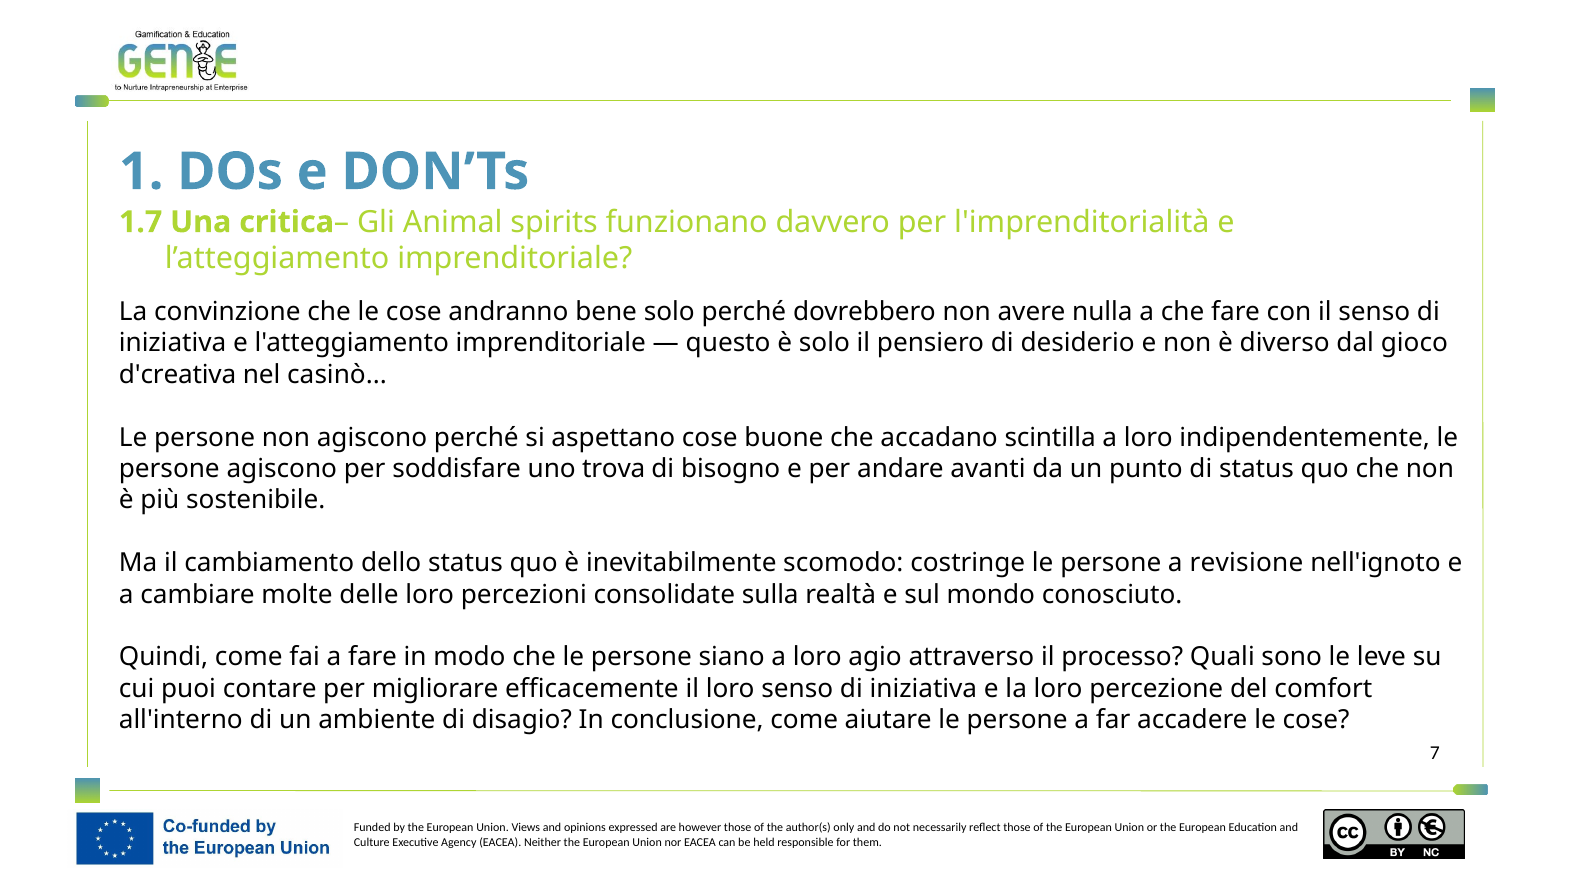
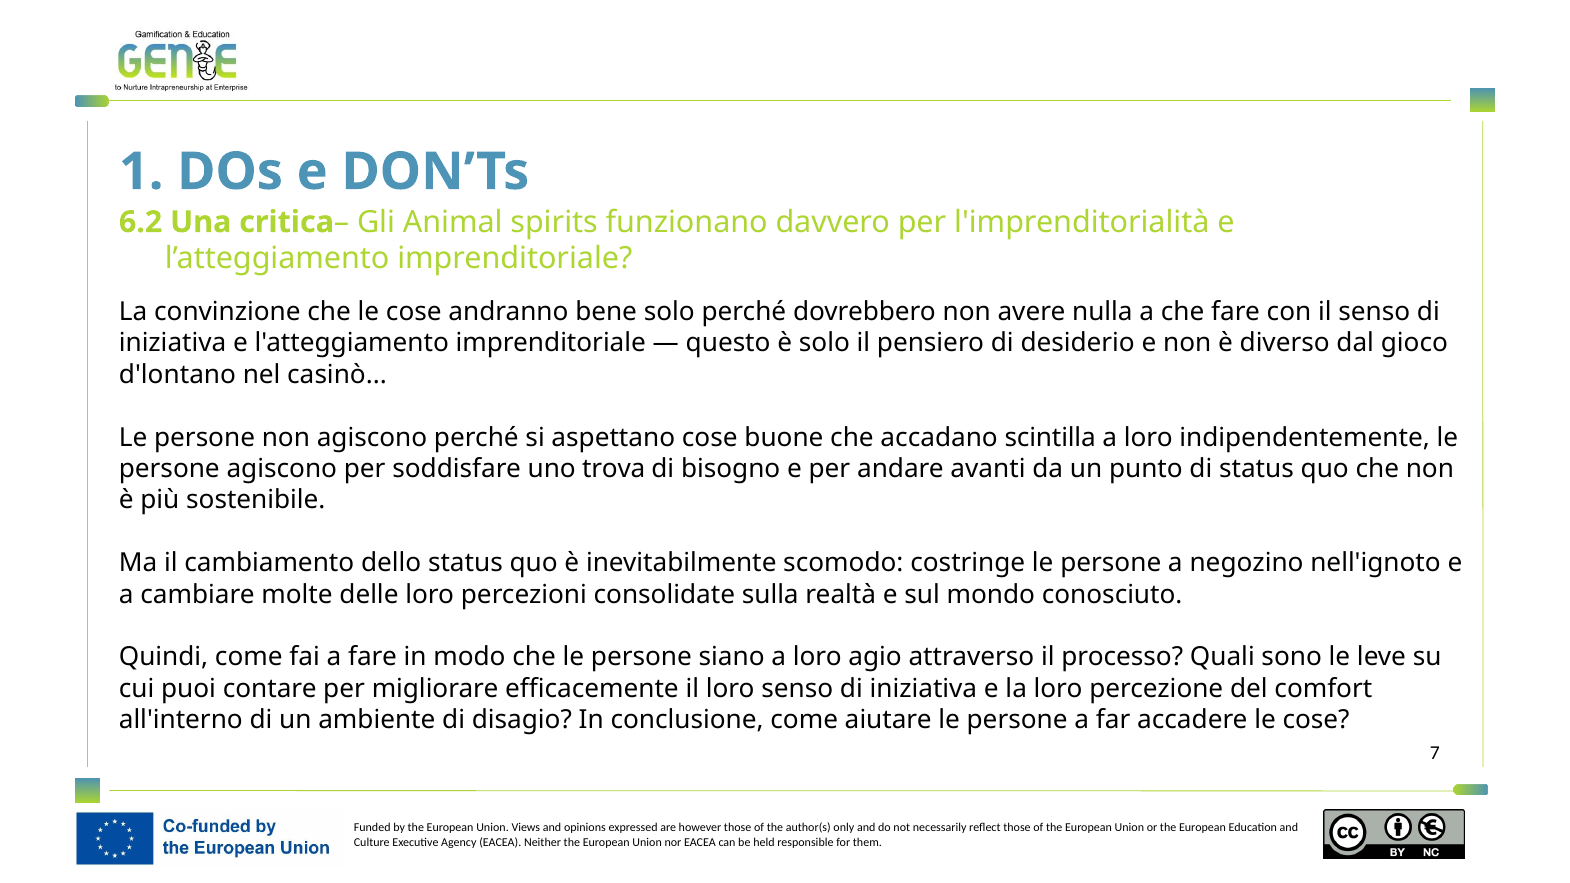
1.7: 1.7 -> 6.2
d'creativa: d'creativa -> d'lontano
revisione: revisione -> negozino
